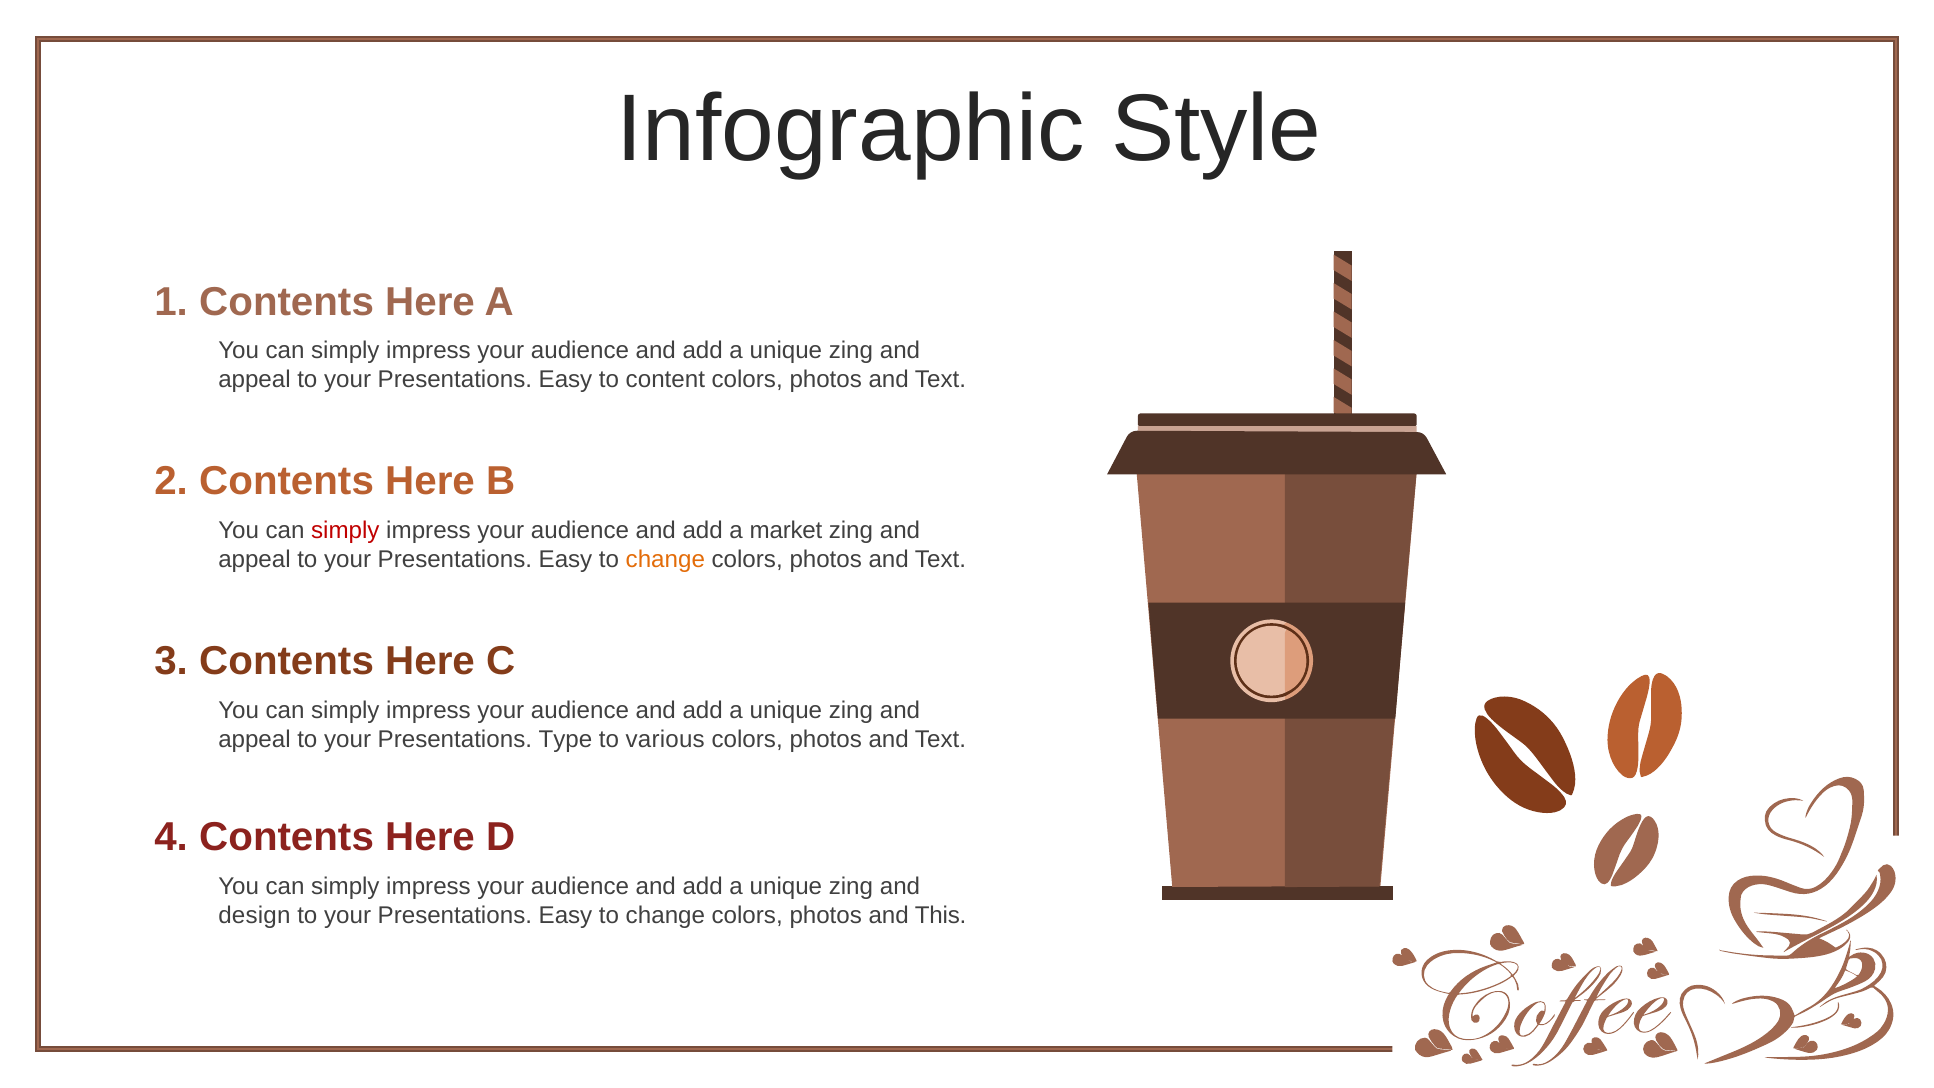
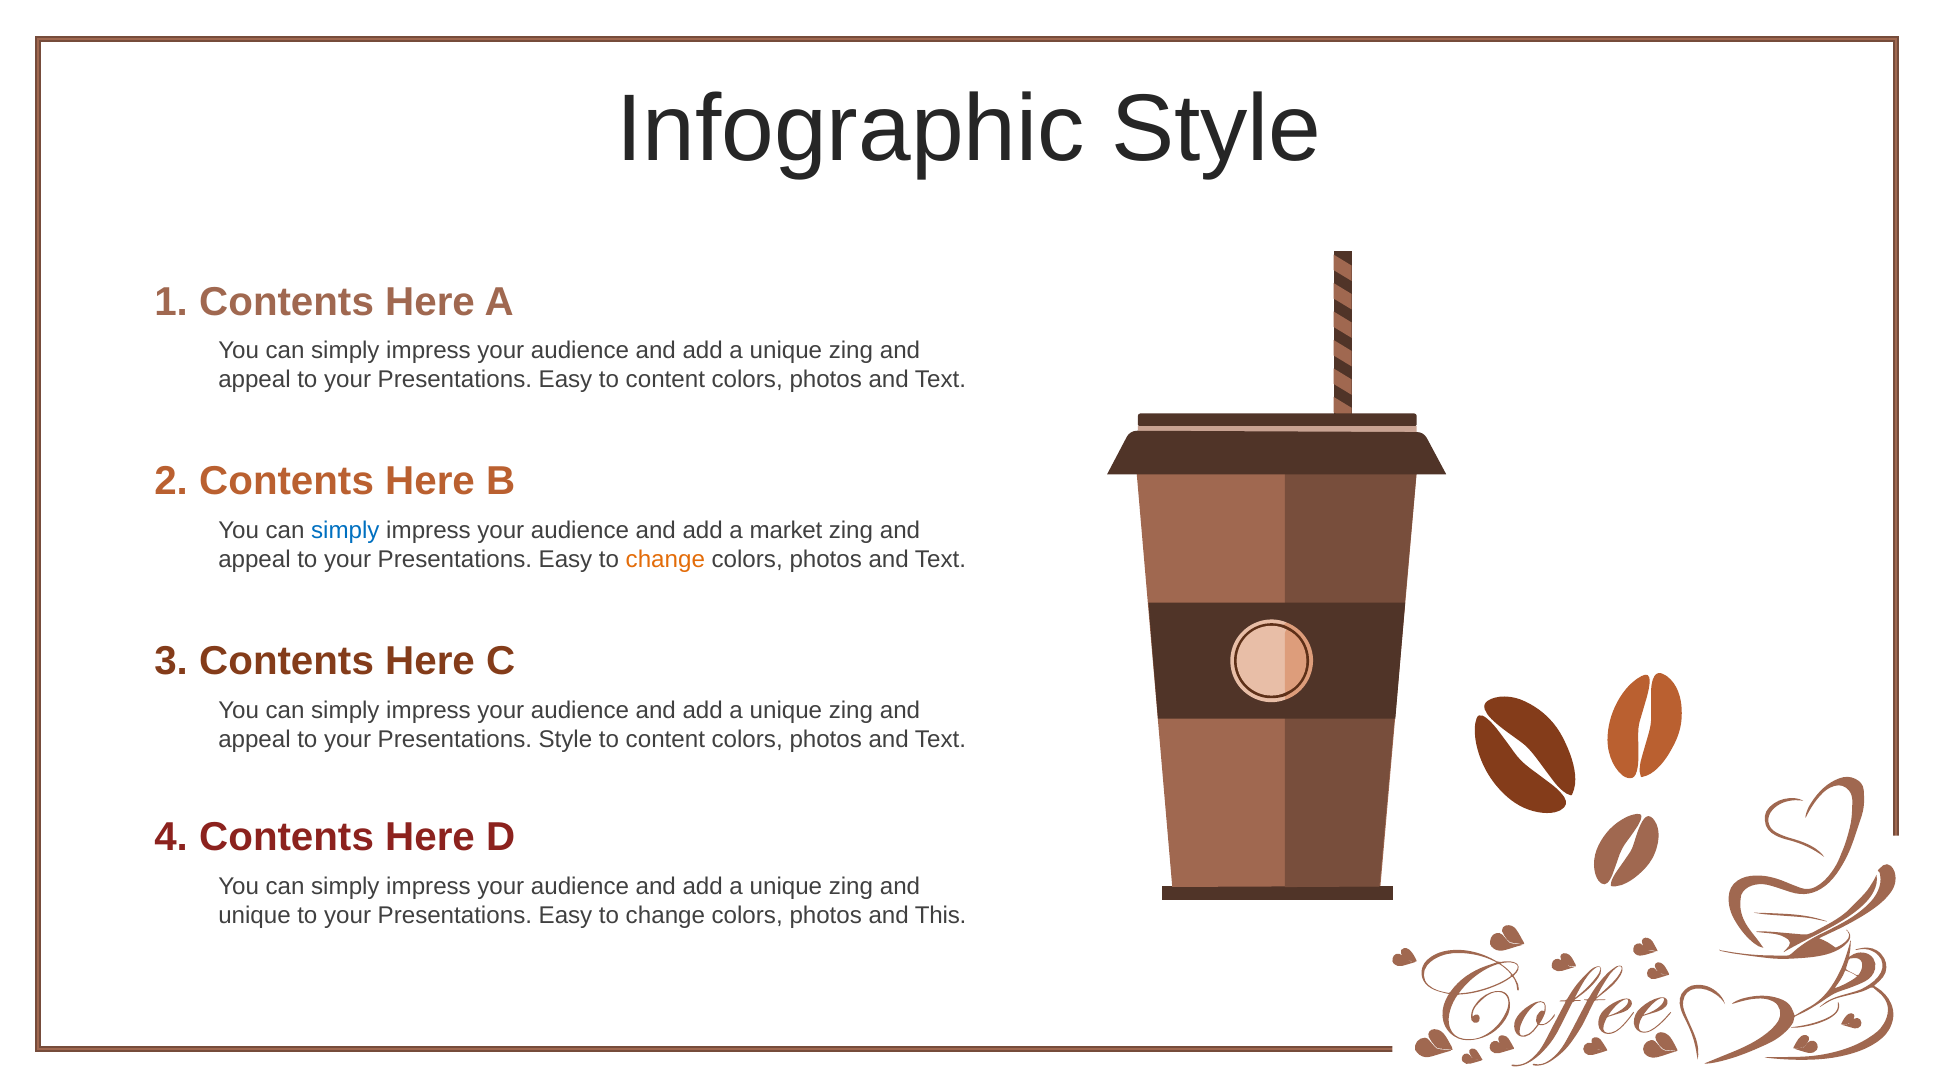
simply at (345, 530) colour: red -> blue
Presentations Type: Type -> Style
various at (665, 739): various -> content
design at (254, 915): design -> unique
